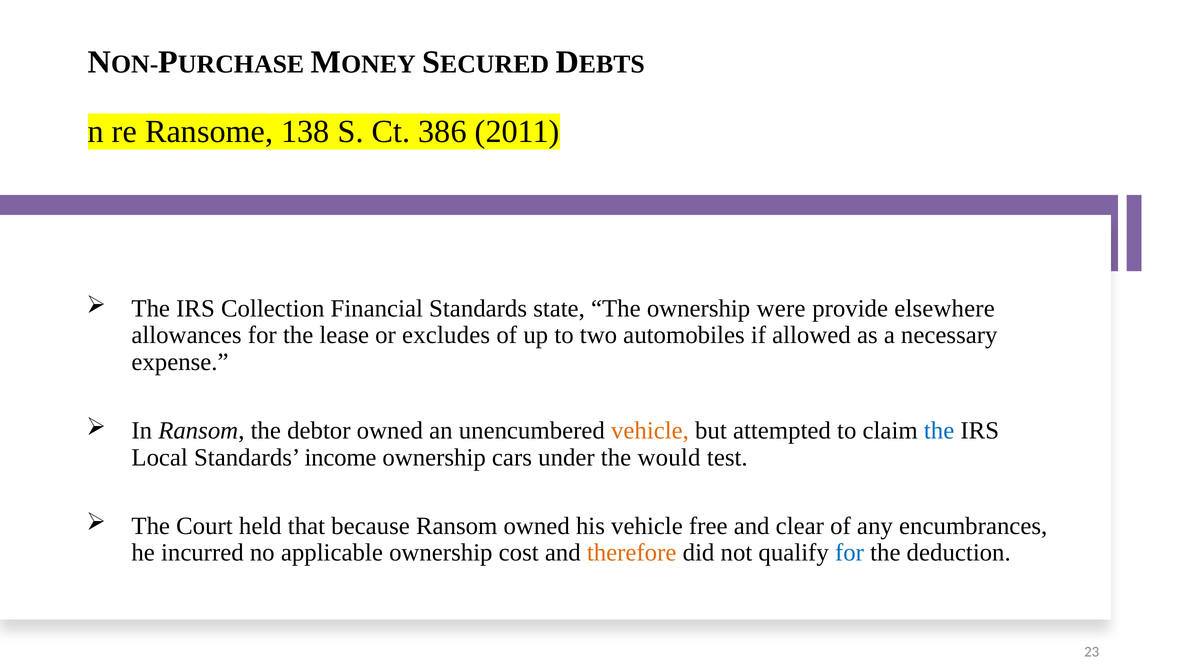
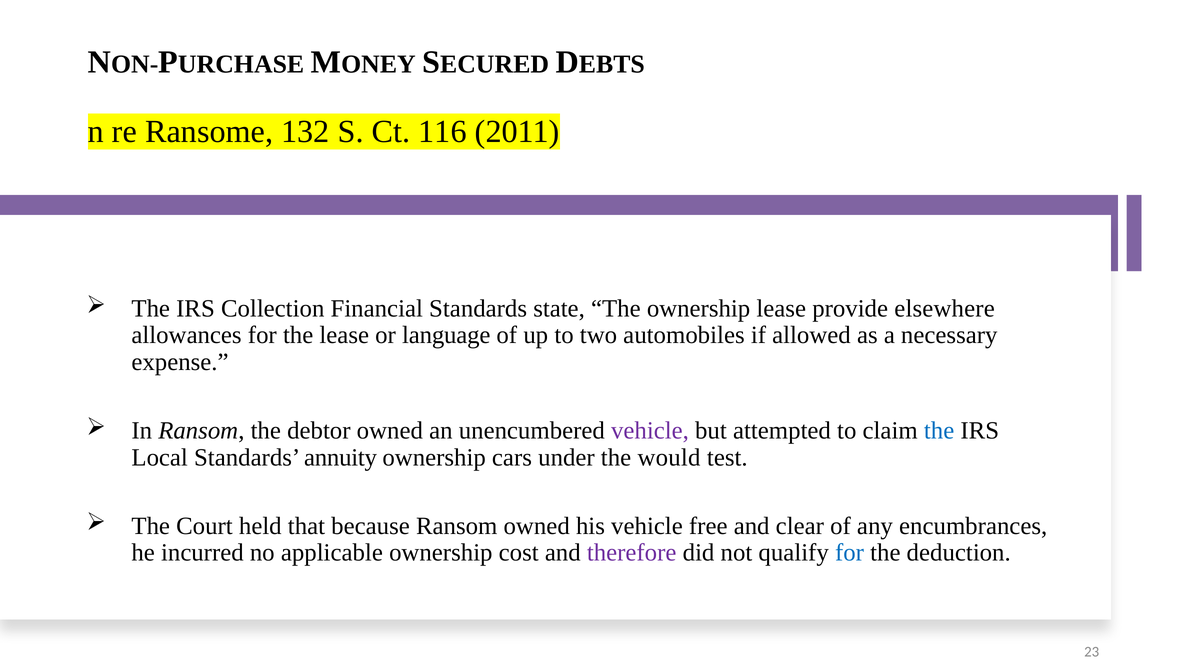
138: 138 -> 132
386: 386 -> 116
ownership were: were -> lease
excludes: excludes -> language
vehicle at (650, 431) colour: orange -> purple
income: income -> annuity
therefore colour: orange -> purple
